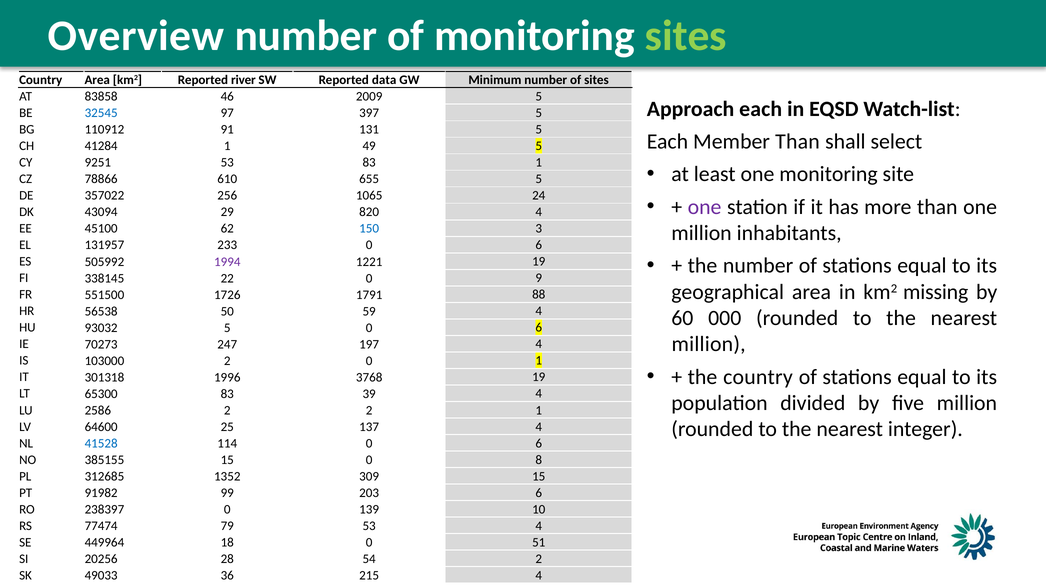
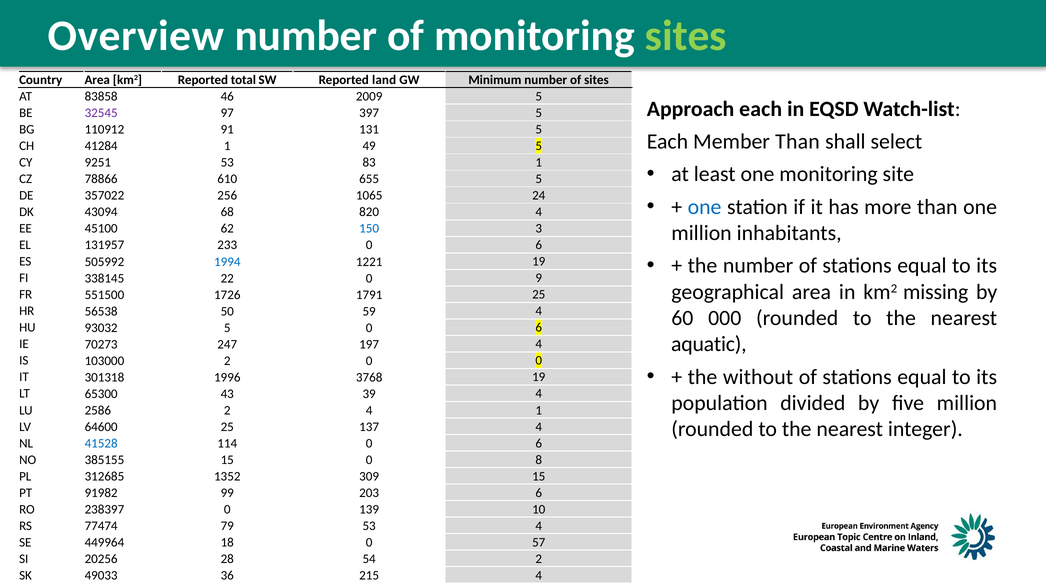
river: river -> total
data: data -> land
32545 colour: blue -> purple
one at (705, 207) colour: purple -> blue
29: 29 -> 68
1994 colour: purple -> blue
1791 88: 88 -> 25
million at (709, 344): million -> aquatic
0 1: 1 -> 0
the country: country -> without
65300 83: 83 -> 43
2 2: 2 -> 4
51: 51 -> 57
